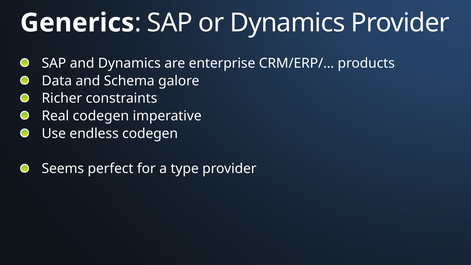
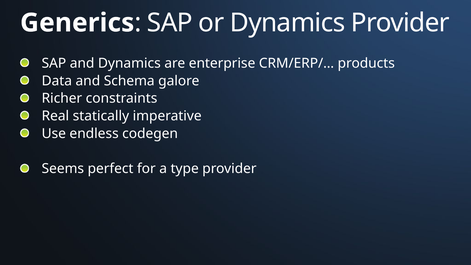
Real codegen: codegen -> statically
